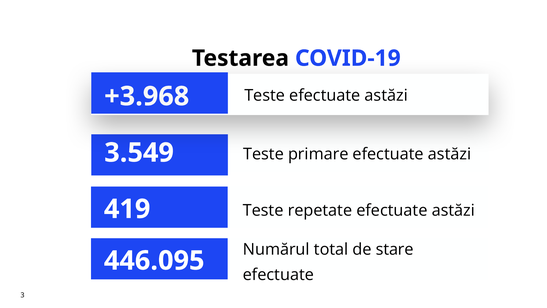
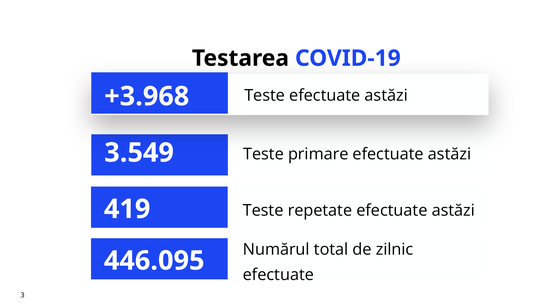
stare: stare -> zilnic
